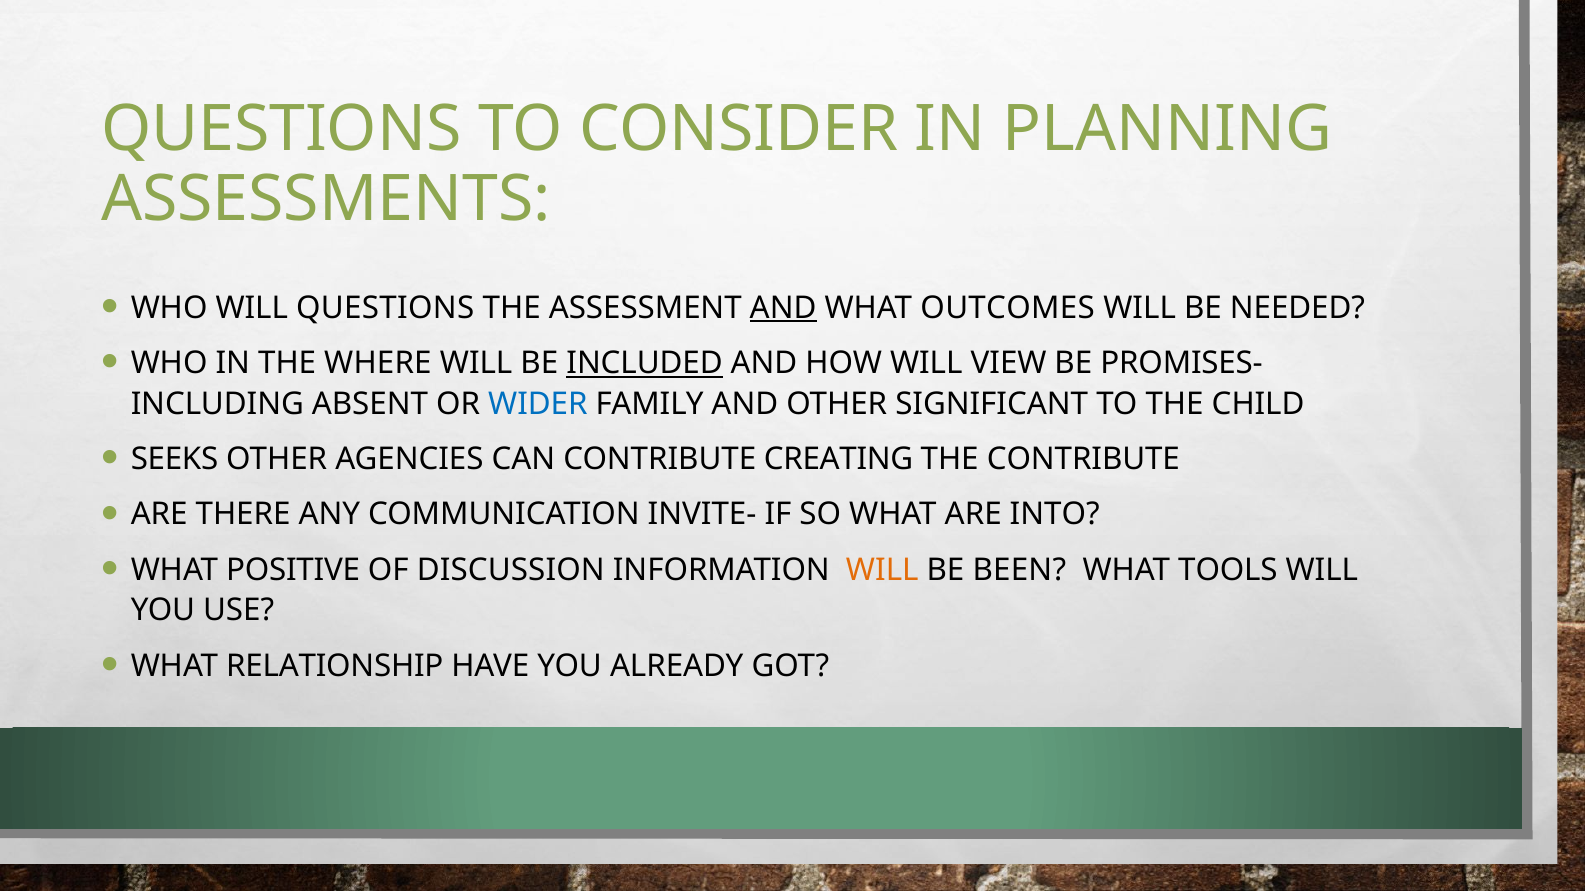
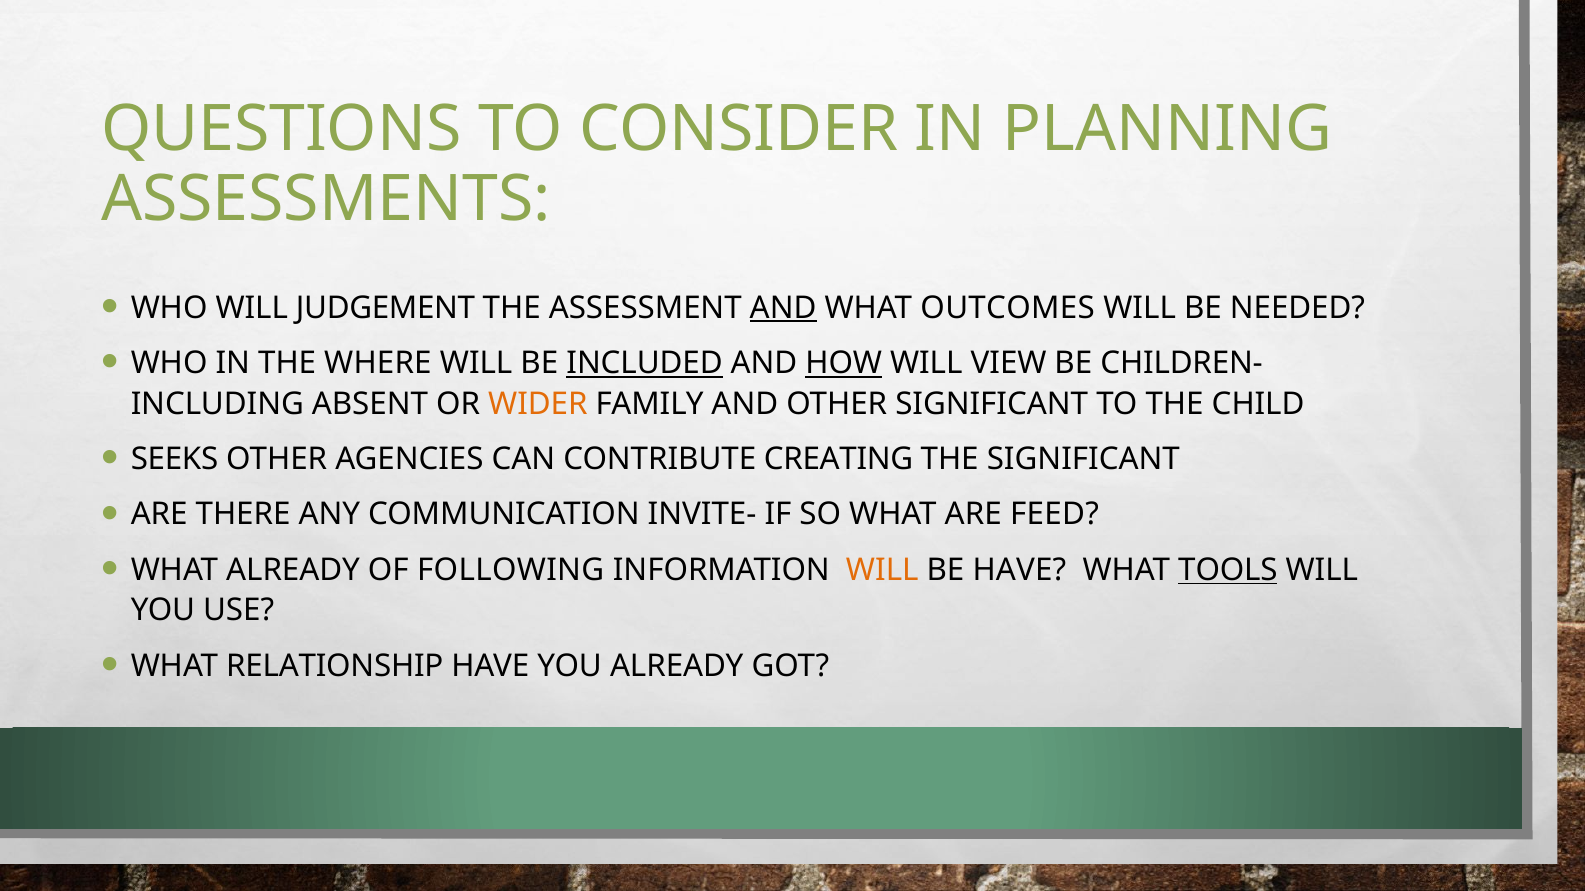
WILL QUESTIONS: QUESTIONS -> JUDGEMENT
HOW underline: none -> present
PROMISES-: PROMISES- -> CHILDREN-
WIDER colour: blue -> orange
THE CONTRIBUTE: CONTRIBUTE -> SIGNIFICANT
INTO: INTO -> FEED
WHAT POSITIVE: POSITIVE -> ALREADY
DISCUSSION: DISCUSSION -> FOLLOWING
BE BEEN: BEEN -> HAVE
TOOLS underline: none -> present
